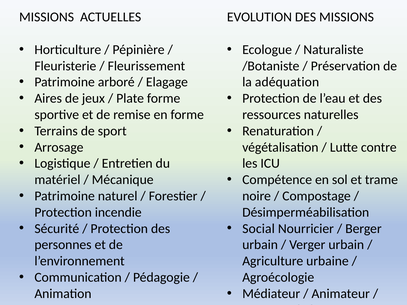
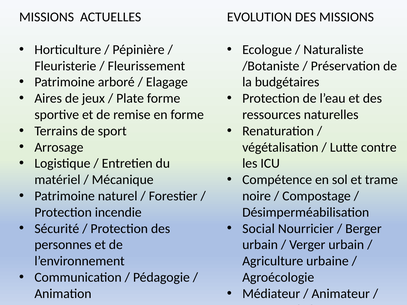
adéquation: adéquation -> budgétaires
